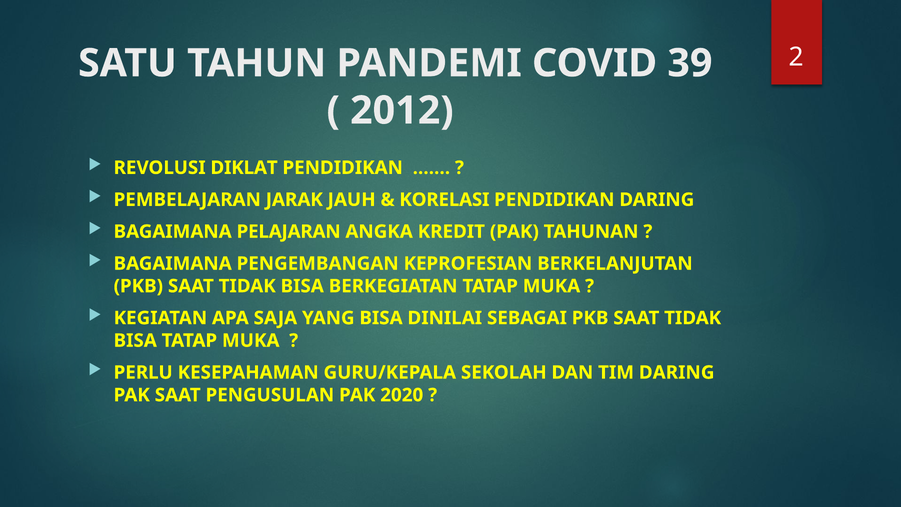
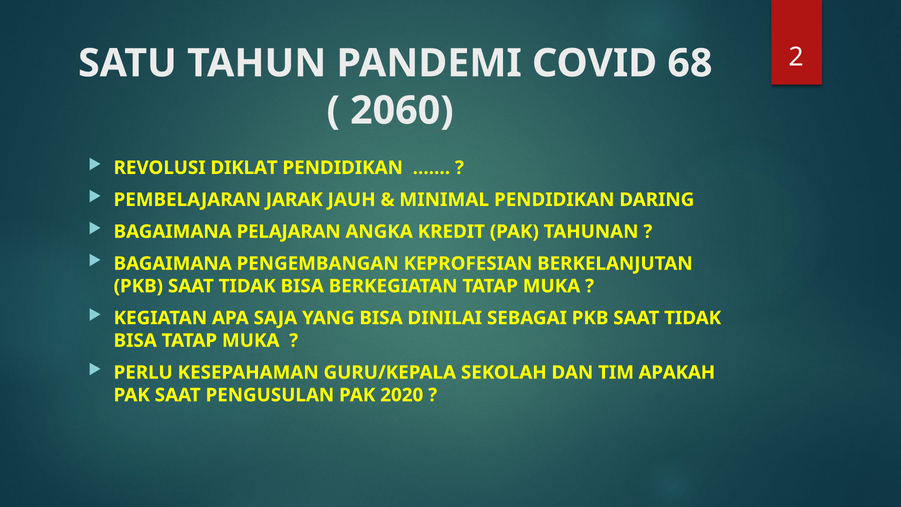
39: 39 -> 68
2012: 2012 -> 2060
KORELASI: KORELASI -> MINIMAL
TIM DARING: DARING -> APAKAH
